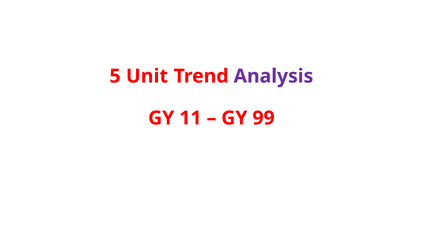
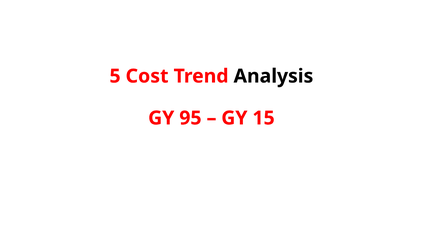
Unit: Unit -> Cost
Analysis colour: purple -> black
11: 11 -> 95
99: 99 -> 15
